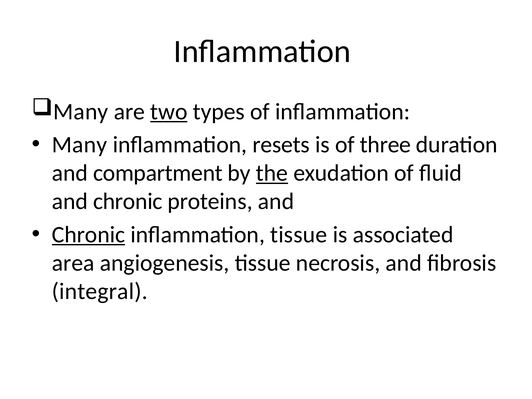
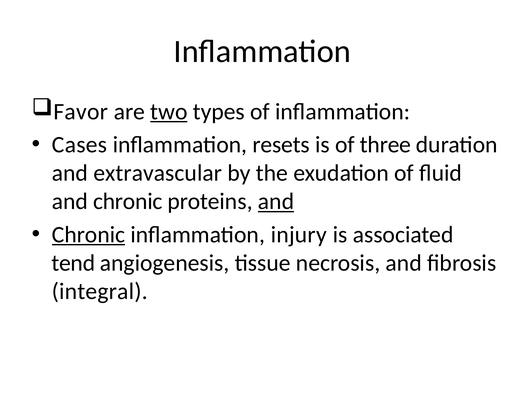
Many at (81, 112): Many -> Favor
Many at (80, 145): Many -> Cases
compartment: compartment -> extravascular
the underline: present -> none
and at (276, 201) underline: none -> present
inflammation tissue: tissue -> injury
area: area -> tend
